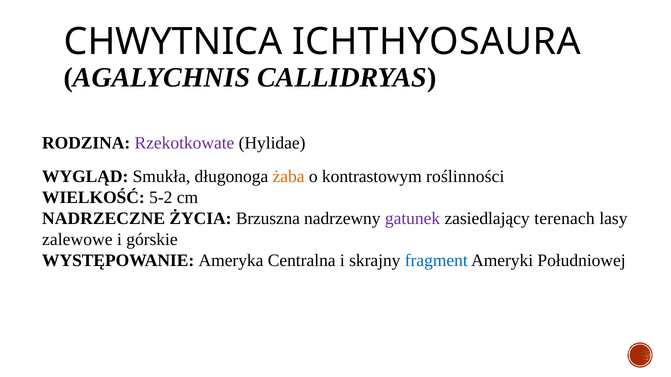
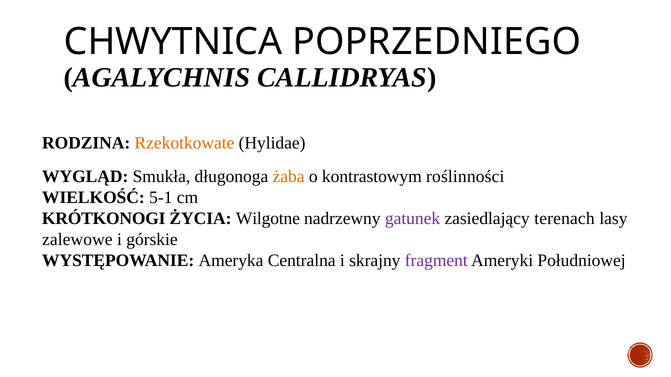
ICHTHYOSAURA: ICHTHYOSAURA -> POPRZEDNIEGO
Rzekotkowate colour: purple -> orange
5-2: 5-2 -> 5-1
NADRZECZNE: NADRZECZNE -> KRÓTKONOGI
Brzuszna: Brzuszna -> Wilgotne
fragment colour: blue -> purple
